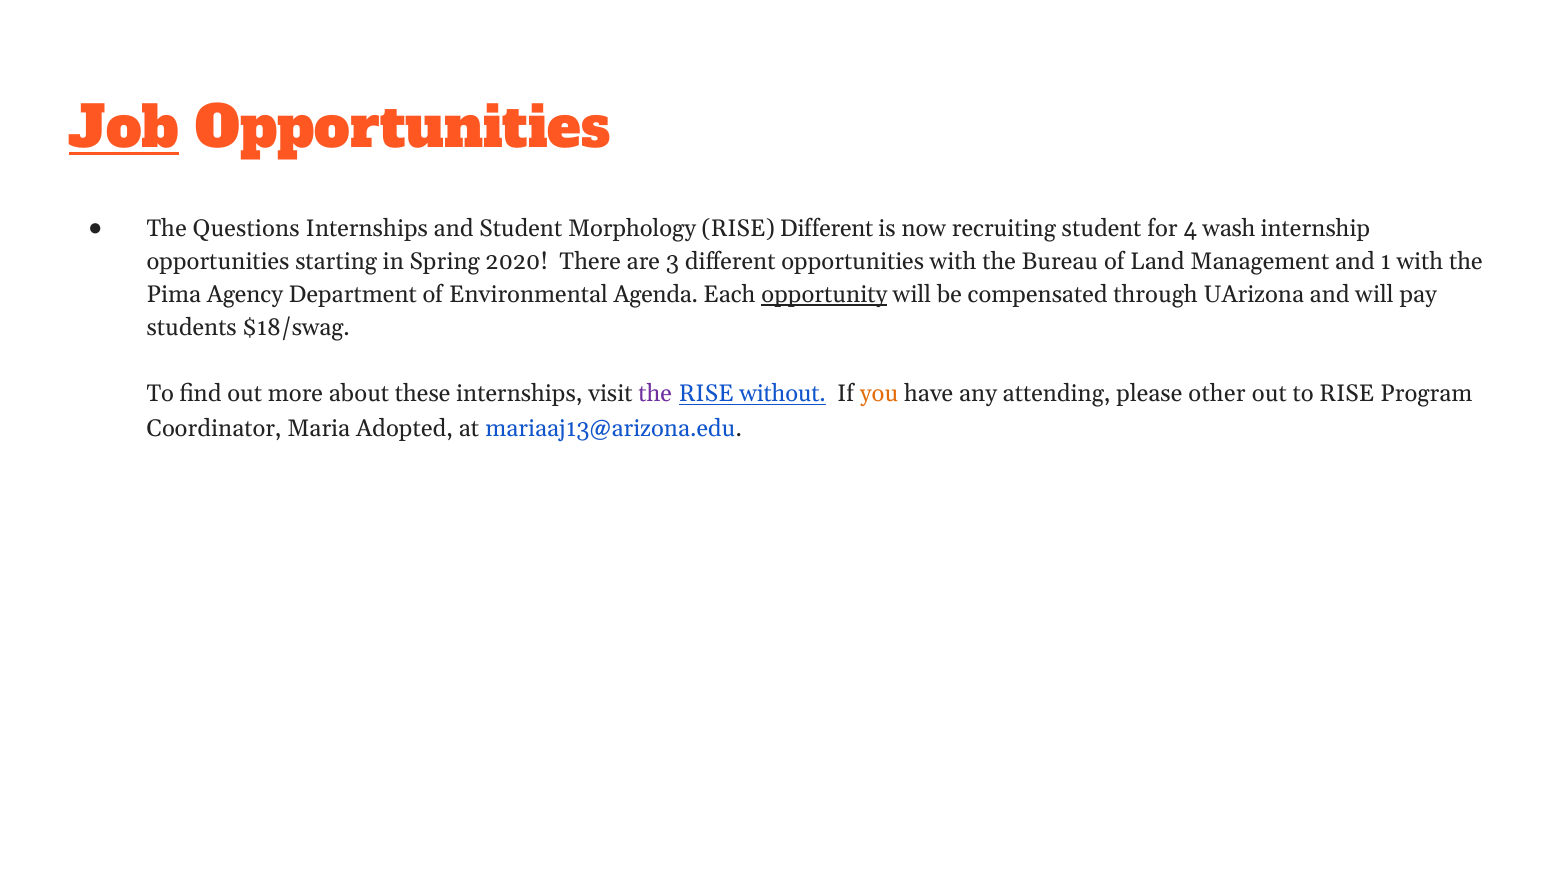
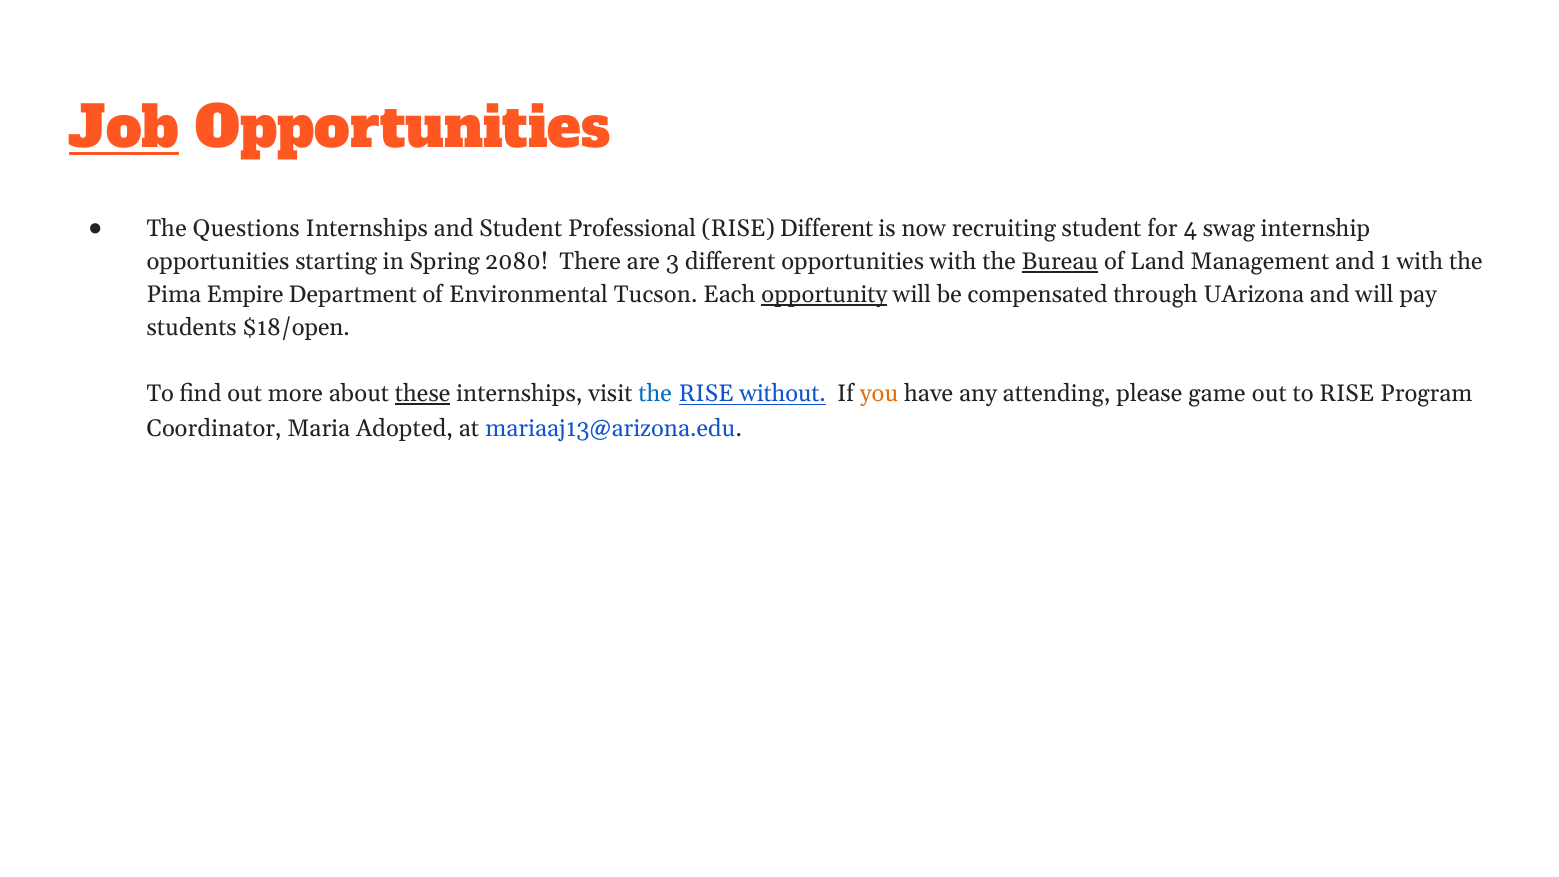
Morphology: Morphology -> Professional
wash: wash -> swag
2020: 2020 -> 2080
Bureau underline: none -> present
Agency: Agency -> Empire
Agenda: Agenda -> Tucson
$18/swag: $18/swag -> $18/open
these underline: none -> present
the at (655, 394) colour: purple -> blue
other: other -> game
